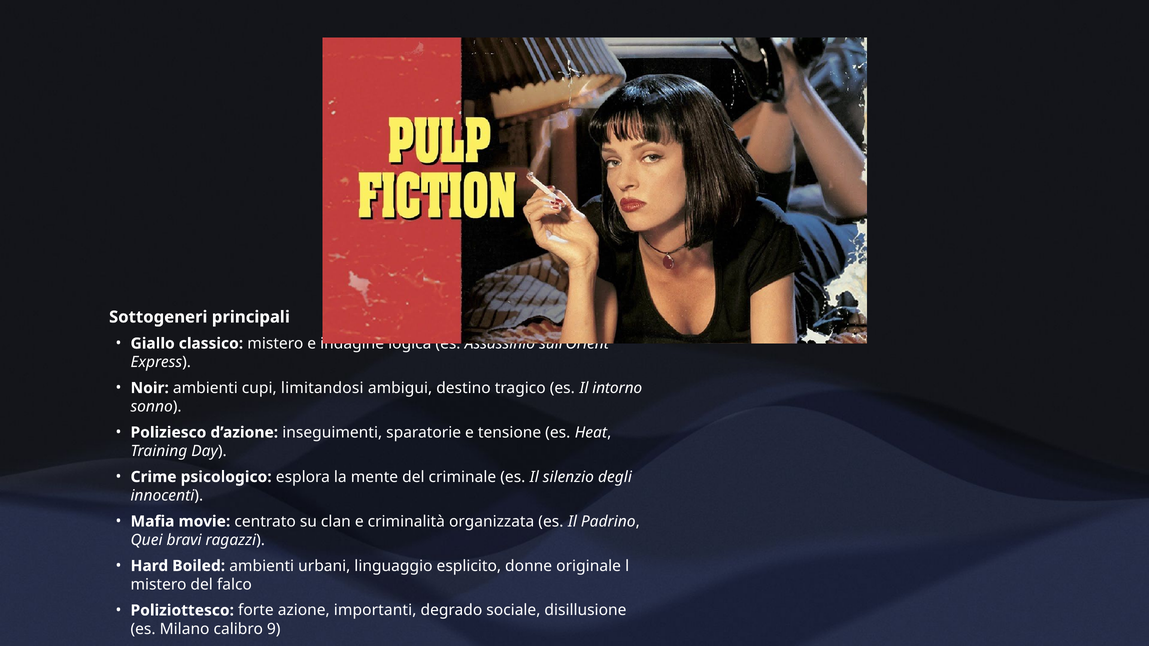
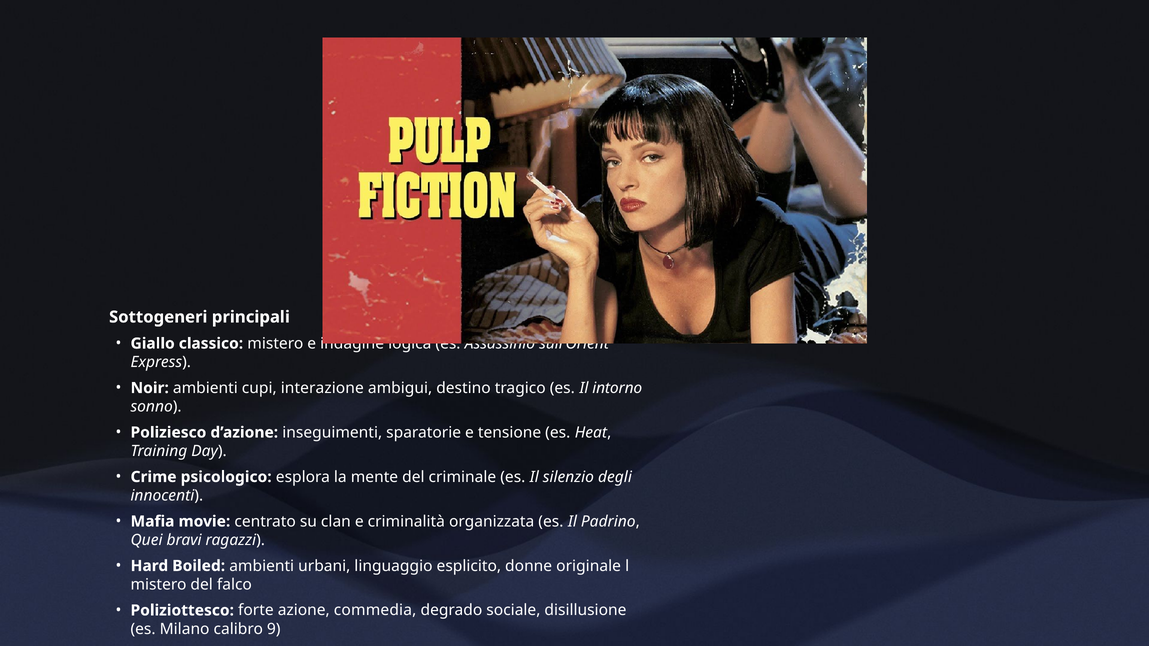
limitandosi: limitandosi -> interazione
importanti: importanti -> commedia
